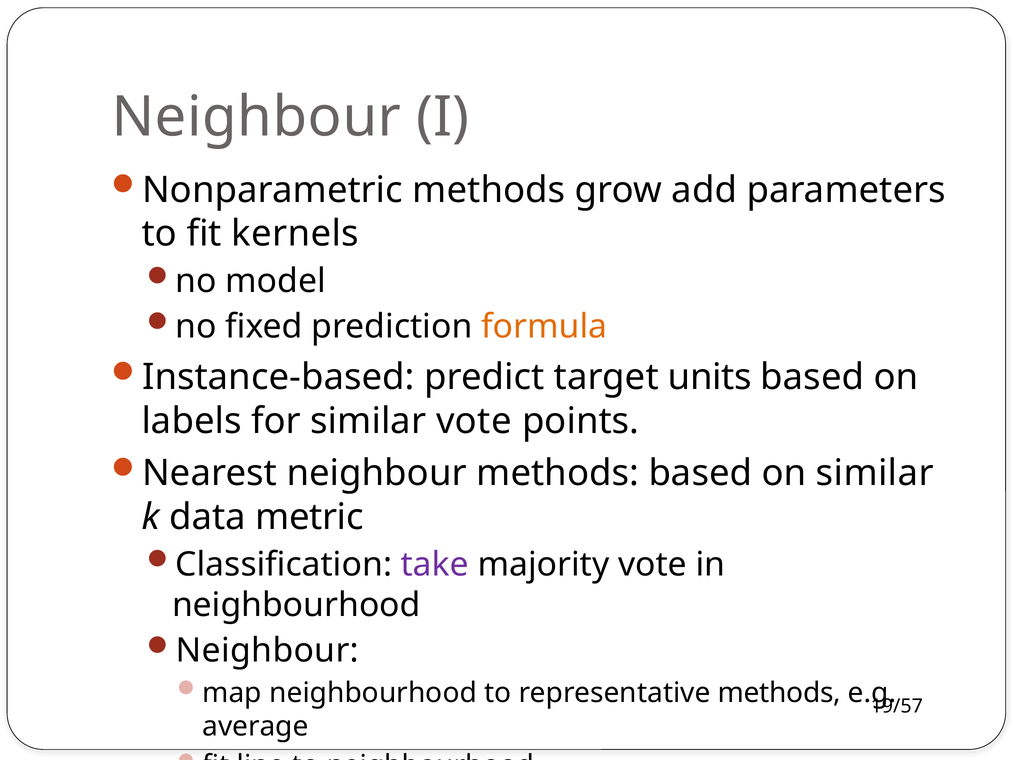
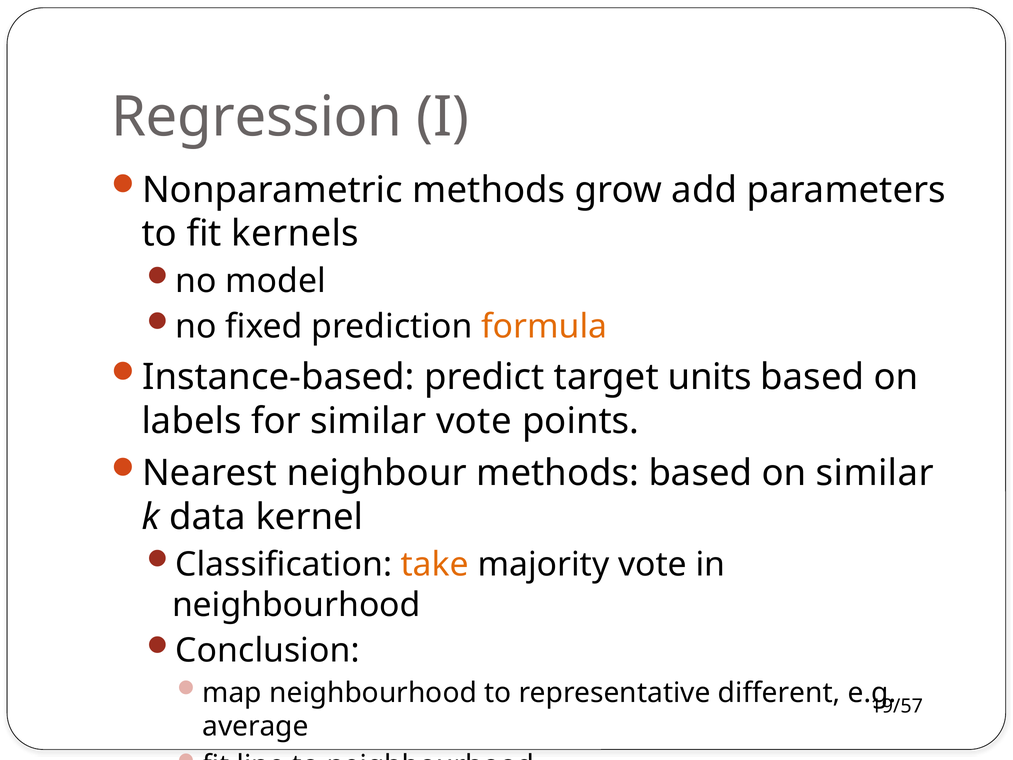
Neighbour at (256, 117): Neighbour -> Regression
metric: metric -> kernel
take colour: purple -> orange
Neighbour at (267, 651): Neighbour -> Conclusion
representative methods: methods -> different
